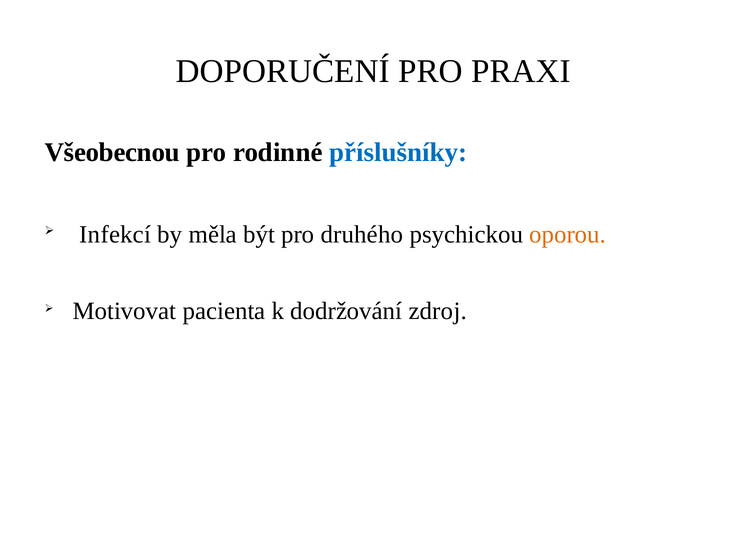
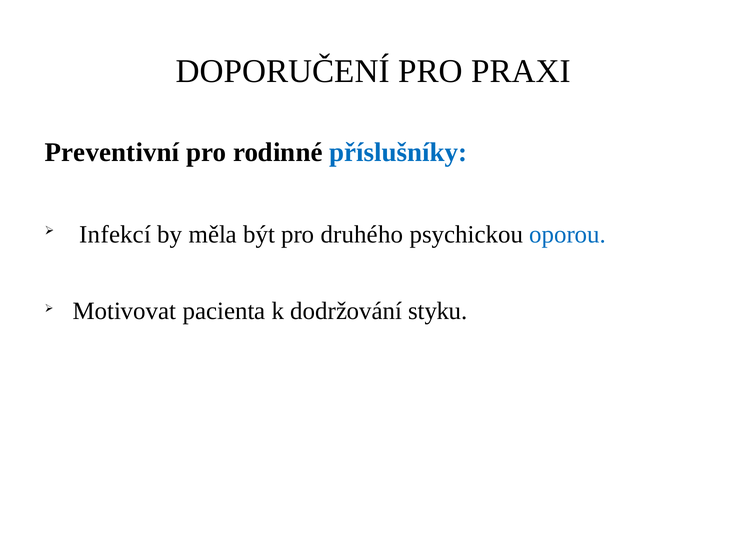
Všeobecnou: Všeobecnou -> Preventivní
oporou colour: orange -> blue
zdroj: zdroj -> styku
